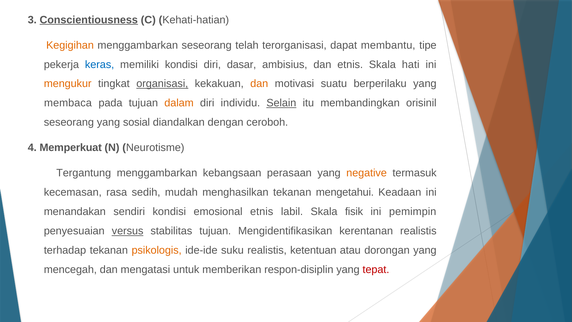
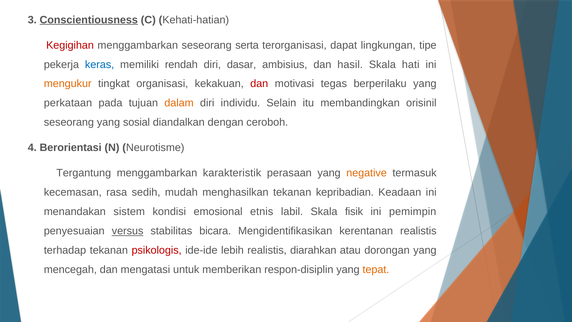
Kegigihan colour: orange -> red
telah: telah -> serta
membantu: membantu -> lingkungan
memiliki kondisi: kondisi -> rendah
dan etnis: etnis -> hasil
organisasi underline: present -> none
dan at (259, 84) colour: orange -> red
suatu: suatu -> tegas
membaca: membaca -> perkataan
Selain underline: present -> none
Memperkuat: Memperkuat -> Berorientasi
kebangsaan: kebangsaan -> karakteristik
mengetahui: mengetahui -> kepribadian
sendiri: sendiri -> sistem
stabilitas tujuan: tujuan -> bicara
psikologis colour: orange -> red
suku: suku -> lebih
ketentuan: ketentuan -> diarahkan
tepat colour: red -> orange
